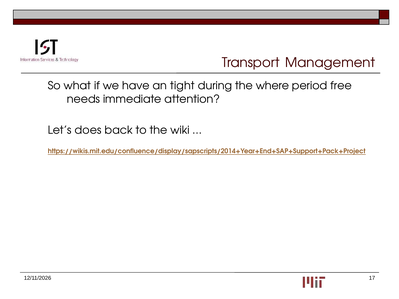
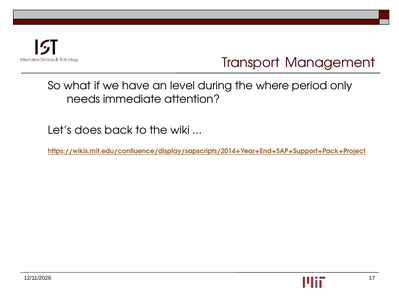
tight: tight -> level
free: free -> only
